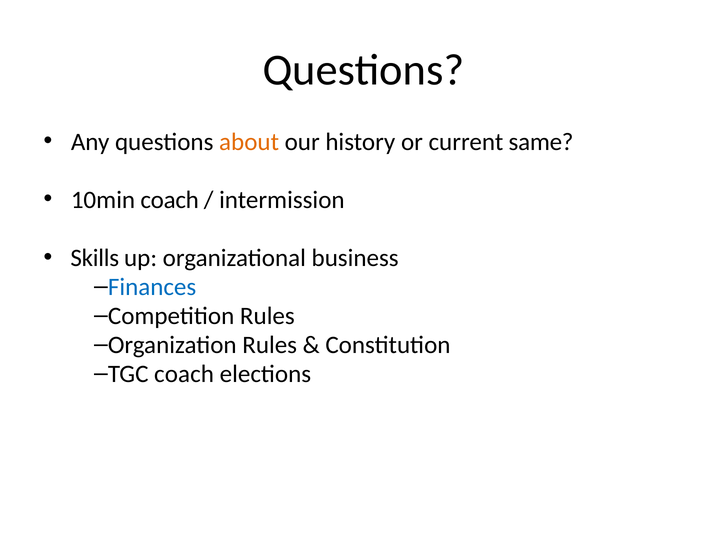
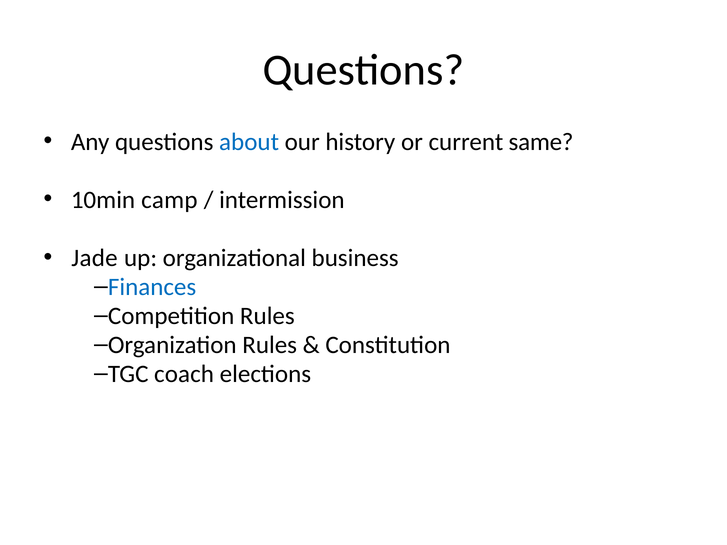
about colour: orange -> blue
10min coach: coach -> camp
Skills: Skills -> Jade
